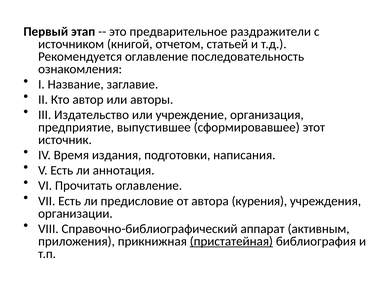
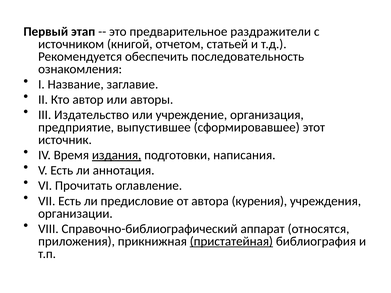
Рекомендуется оглавление: оглавление -> обеспечить
издания underline: none -> present
активным: активным -> относятся
